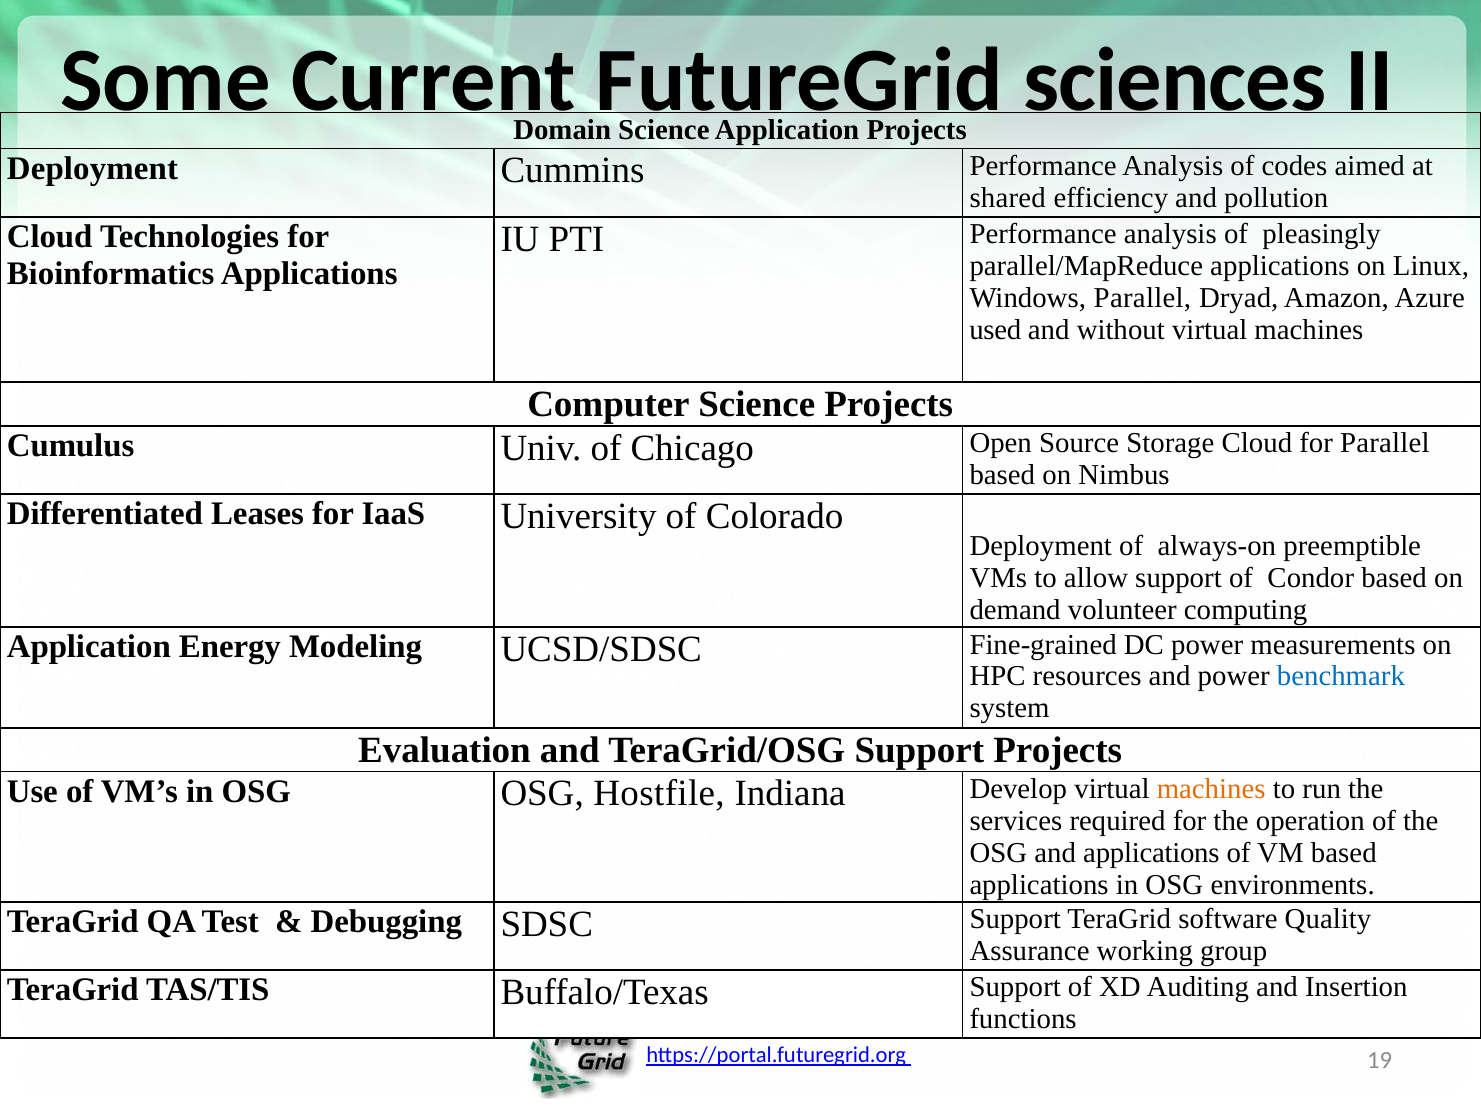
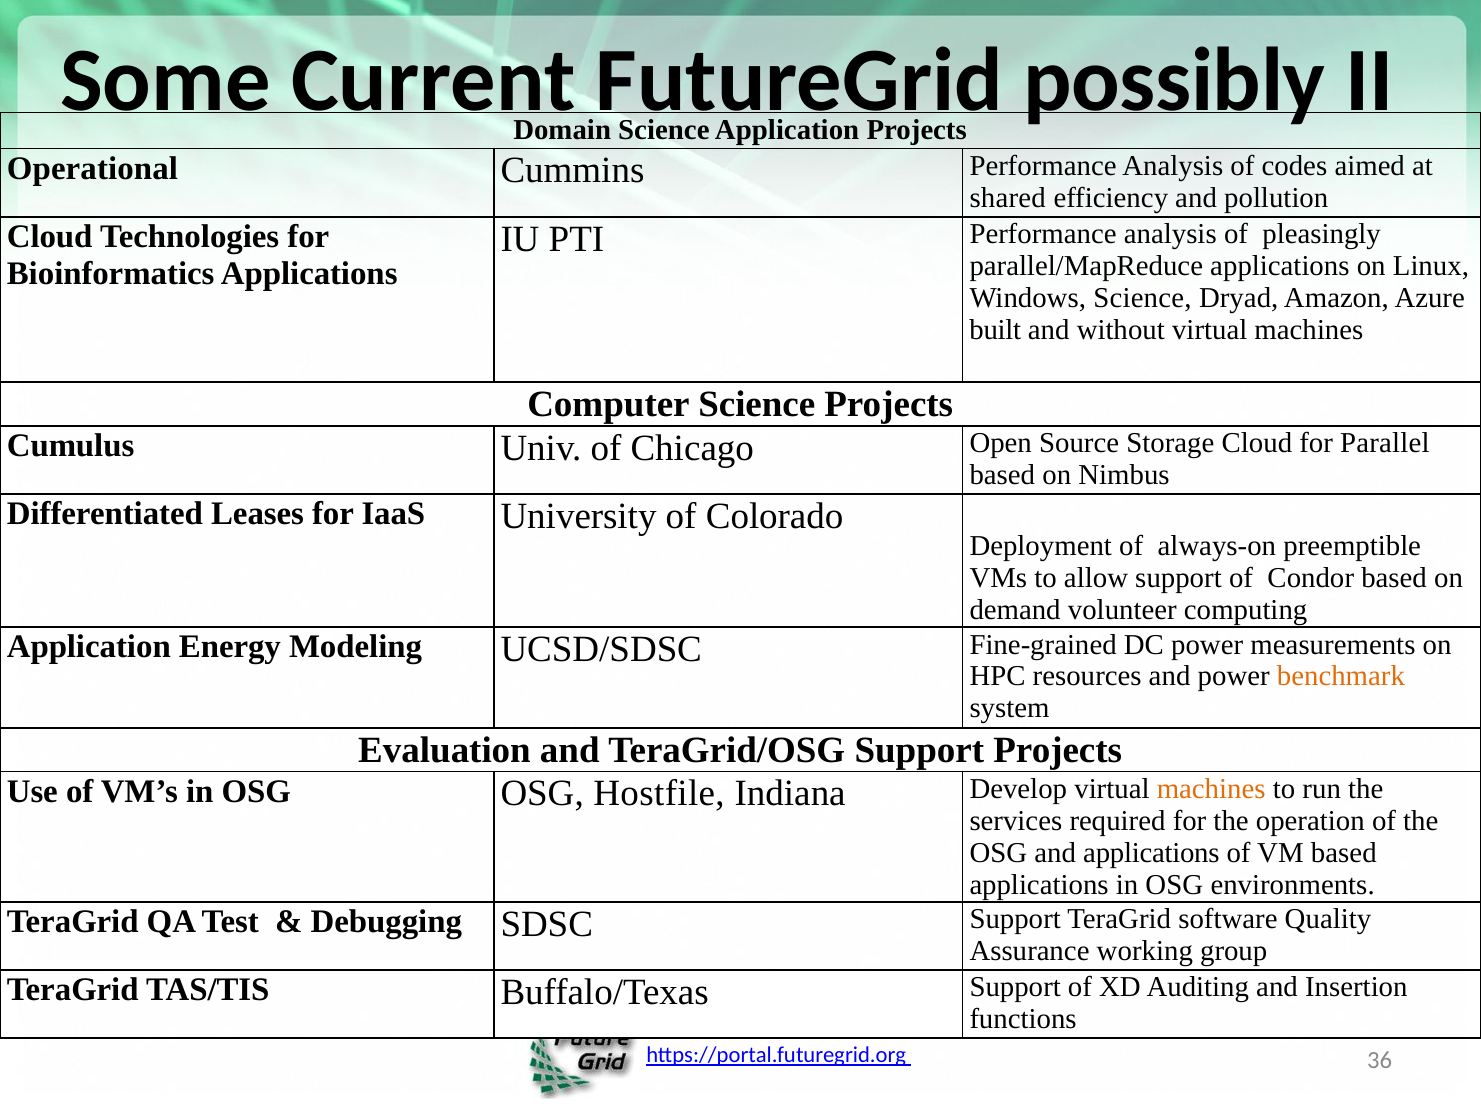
sciences: sciences -> possibly
Deployment at (92, 168): Deployment -> Operational
Windows Parallel: Parallel -> Science
used: used -> built
benchmark colour: blue -> orange
19: 19 -> 36
